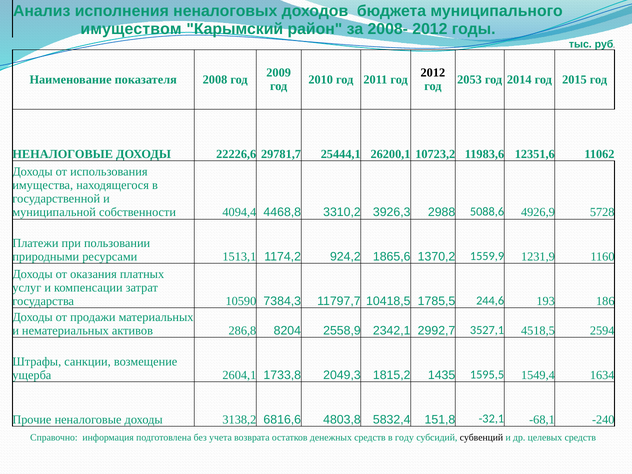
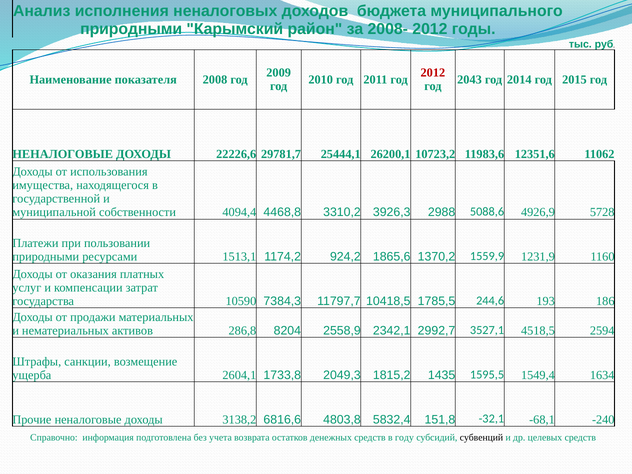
имуществом at (131, 29): имуществом -> природными
2012 at (433, 73) colour: black -> red
2053: 2053 -> 2043
